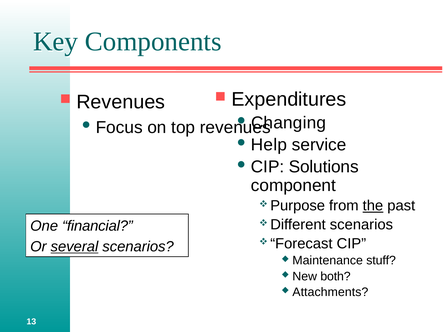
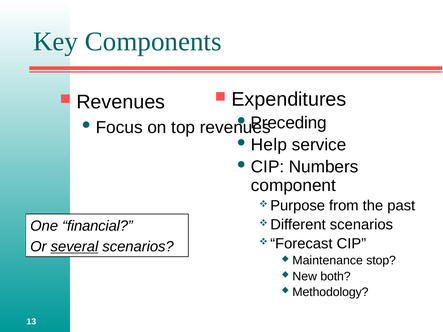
Changing: Changing -> Preceding
Solutions: Solutions -> Numbers
the underline: present -> none
stuff: stuff -> stop
Attachments: Attachments -> Methodology
